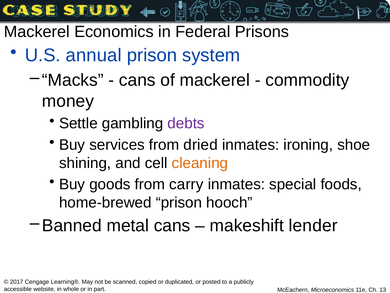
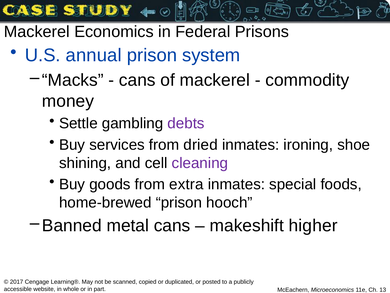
cleaning colour: orange -> purple
carry: carry -> extra
lender: lender -> higher
